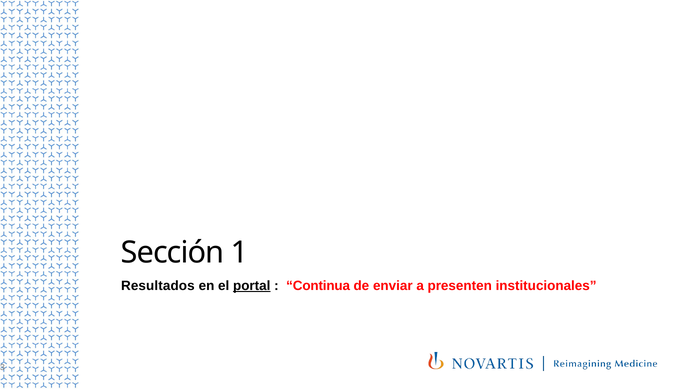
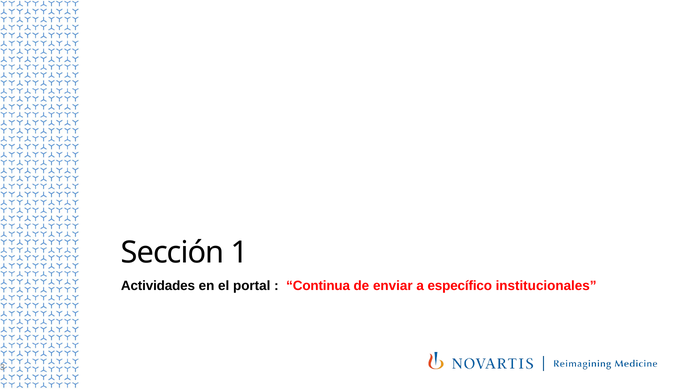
Resultados: Resultados -> Actividades
portal underline: present -> none
presenten: presenten -> específico
